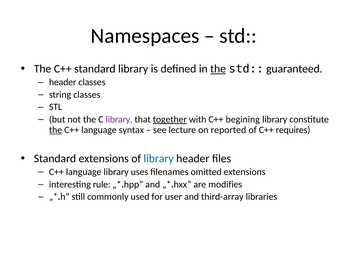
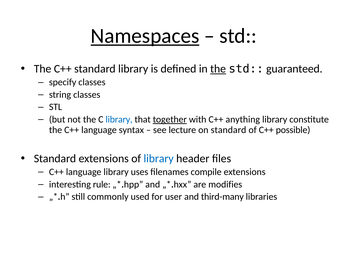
Namespaces underline: none -> present
header at (63, 82): header -> specify
library at (119, 119) colour: purple -> blue
begining: begining -> anything
the at (56, 130) underline: present -> none
on reported: reported -> standard
requires: requires -> possible
omitted: omitted -> compile
third-array: third-array -> third-many
